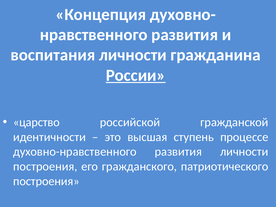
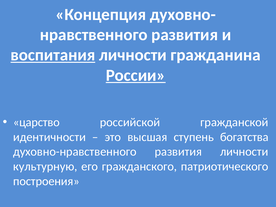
воспитания underline: none -> present
процессе: процессе -> богатства
построения at (45, 166): построения -> культурную
